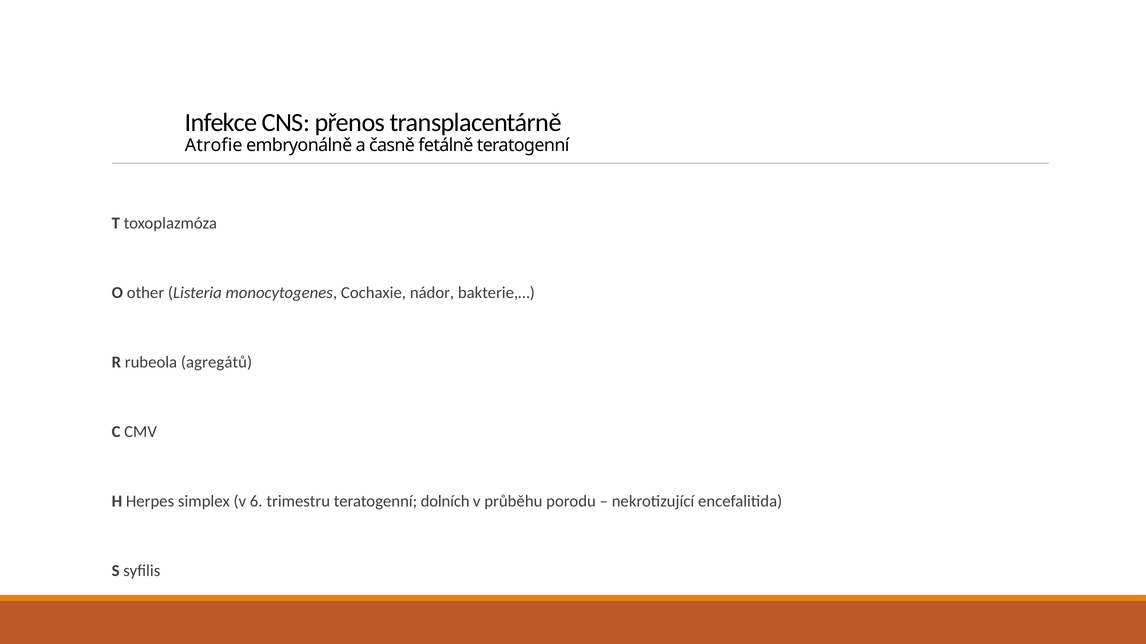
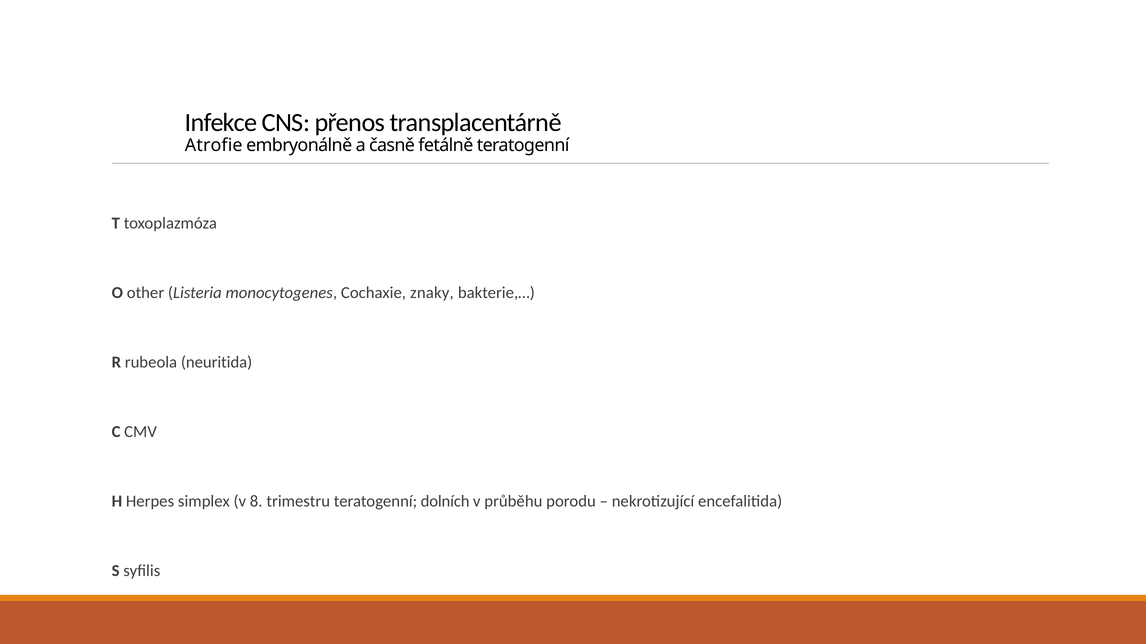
nádor: nádor -> znaky
agregátů: agregátů -> neuritida
6: 6 -> 8
